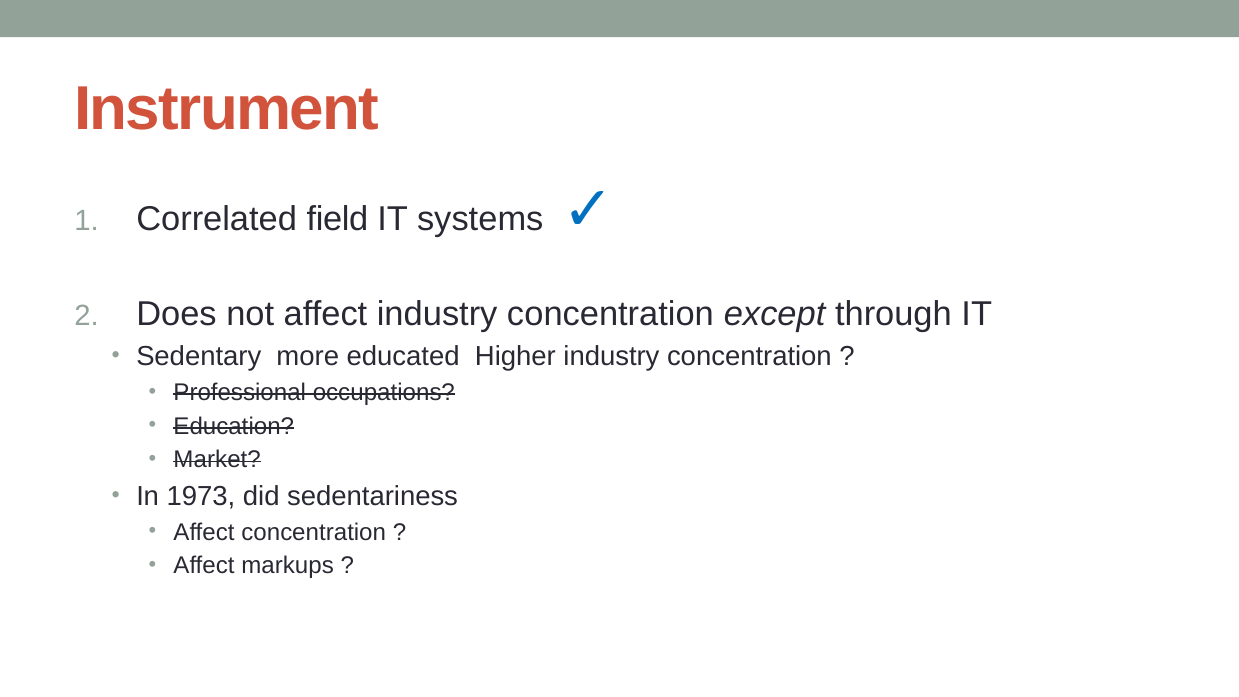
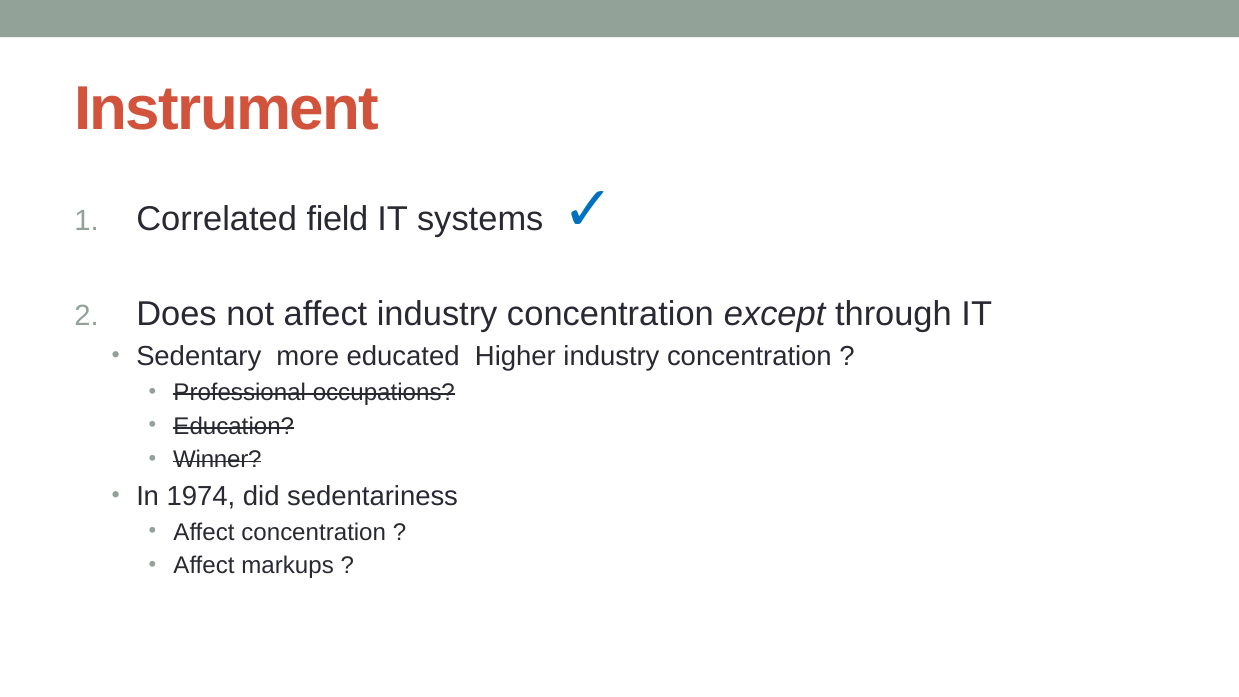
Market: Market -> Winner
1973: 1973 -> 1974
